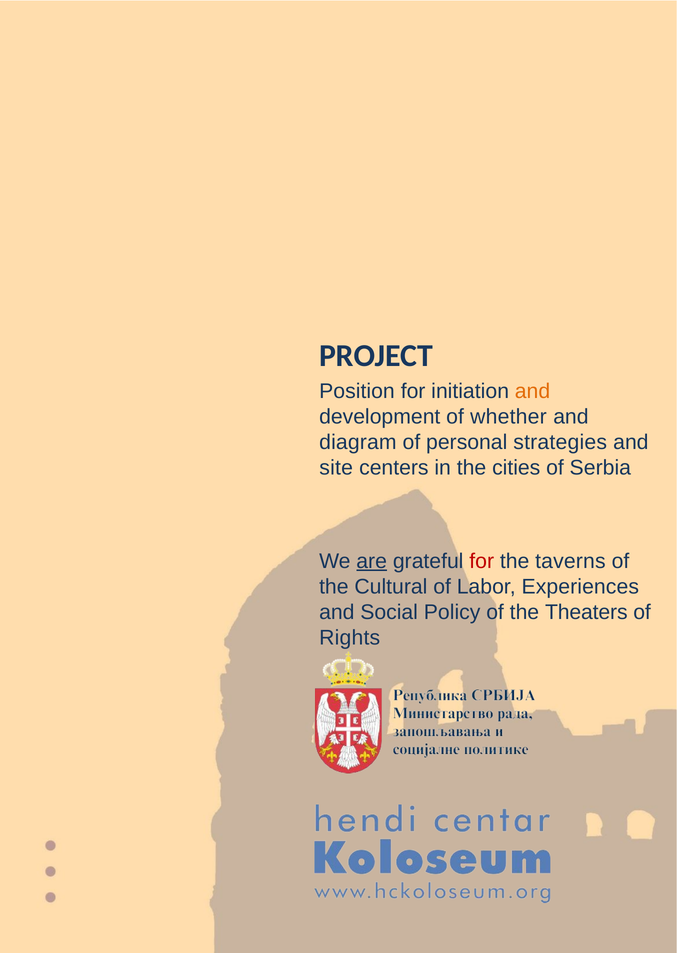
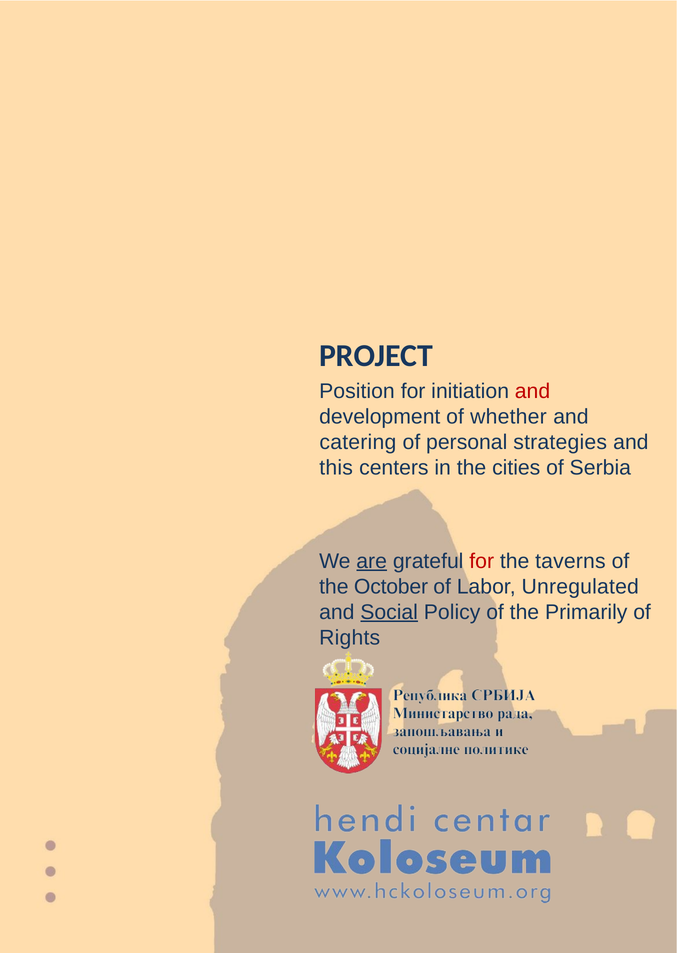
and at (533, 391) colour: orange -> red
diagram: diagram -> catering
site: site -> this
Cultural: Cultural -> October
Experiences: Experiences -> Unregulated
Social underline: none -> present
Theaters: Theaters -> Primarily
